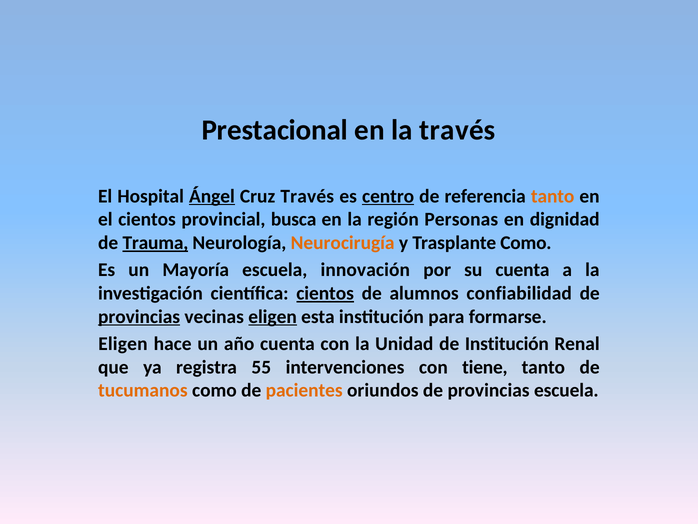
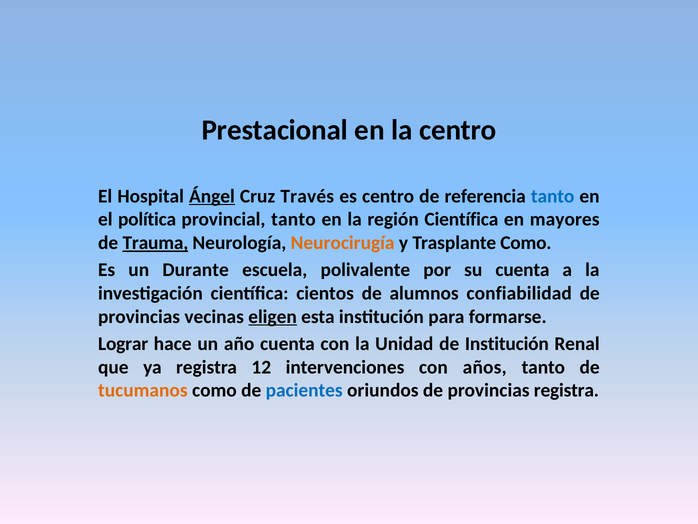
la través: través -> centro
centro at (388, 196) underline: present -> none
tanto at (553, 196) colour: orange -> blue
el cientos: cientos -> política
provincial busca: busca -> tanto
región Personas: Personas -> Científica
dignidad: dignidad -> mayores
Mayoría: Mayoría -> Durante
innovación: innovación -> polivalente
cientos at (325, 293) underline: present -> none
provincias at (139, 316) underline: present -> none
Eligen at (123, 344): Eligen -> Lograr
55: 55 -> 12
tiene: tiene -> años
pacientes colour: orange -> blue
provincias escuela: escuela -> registra
